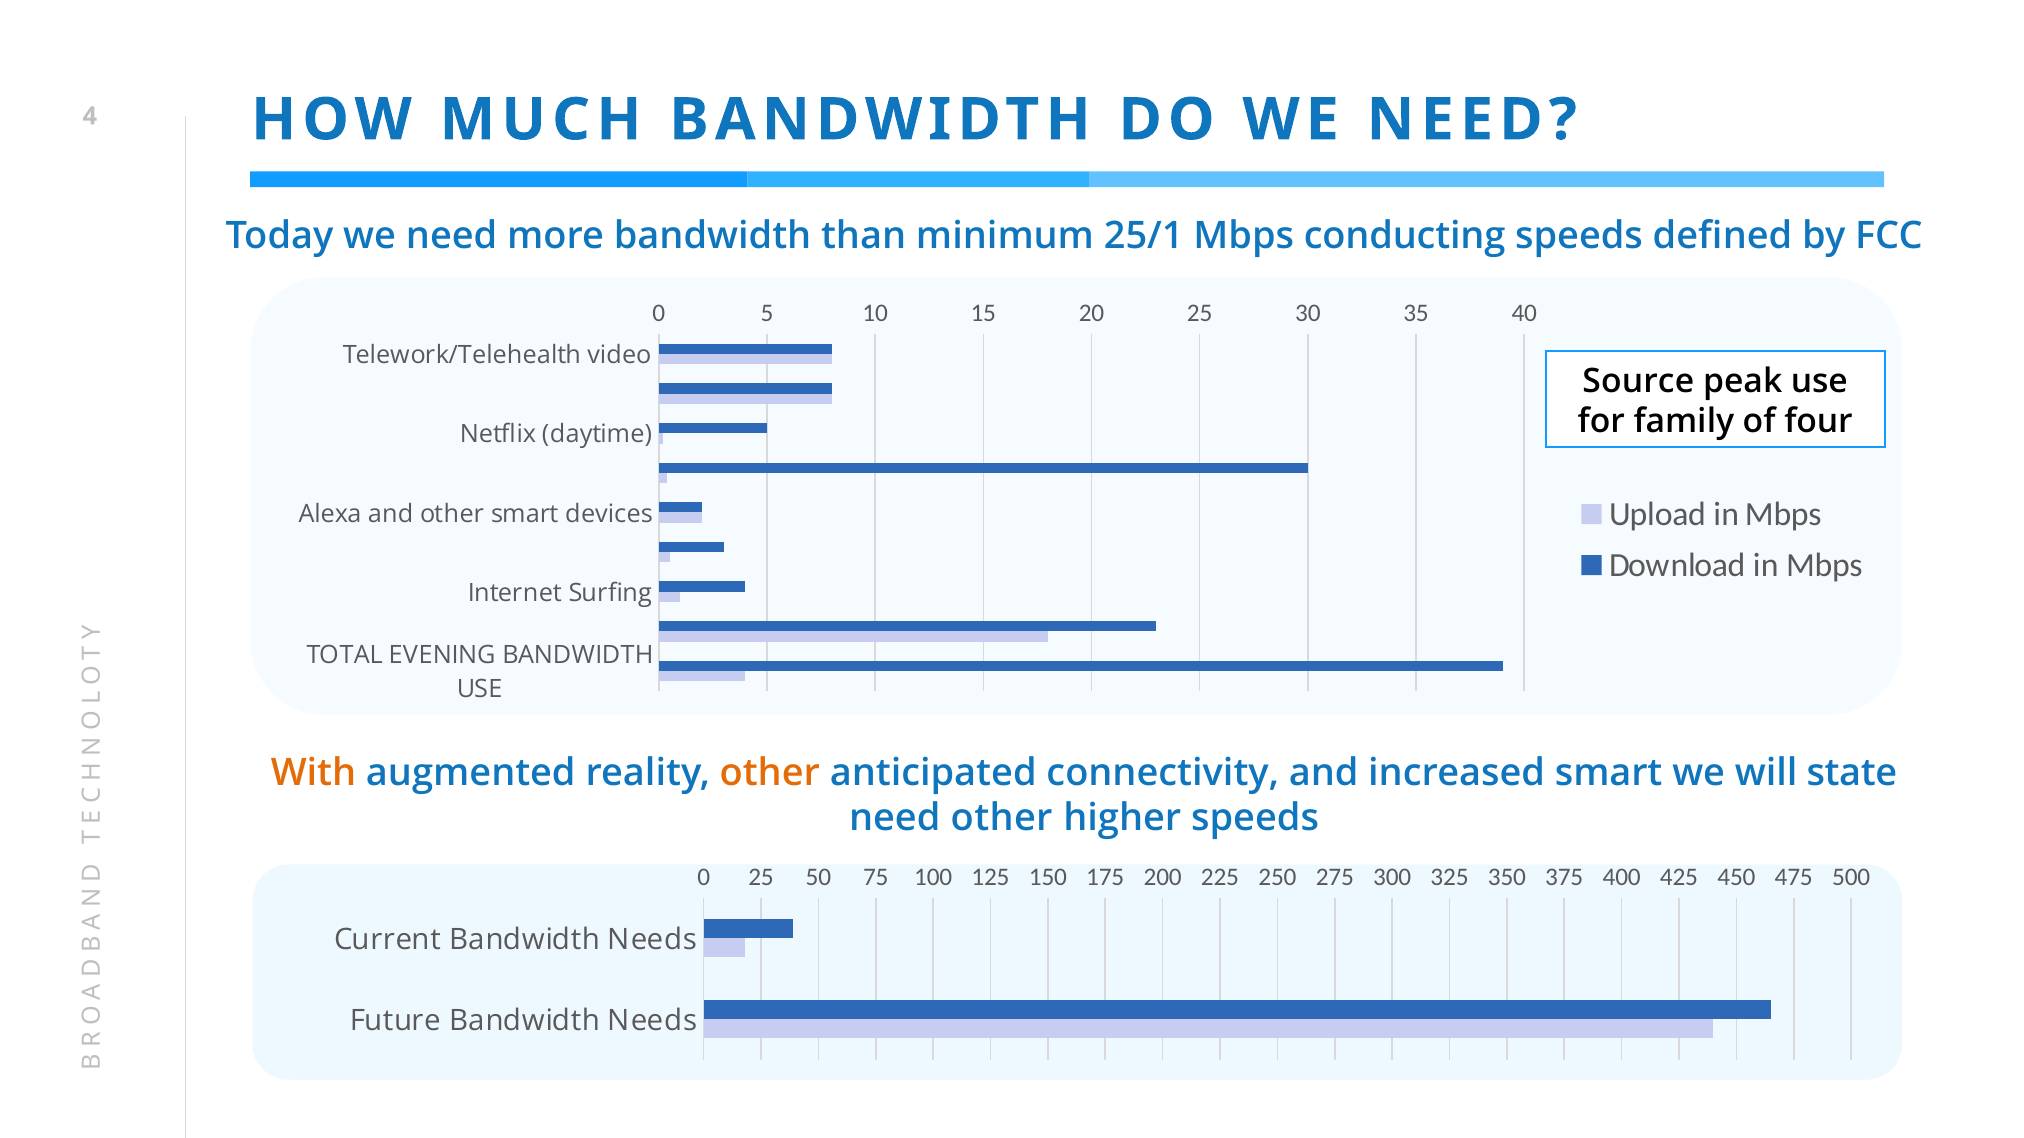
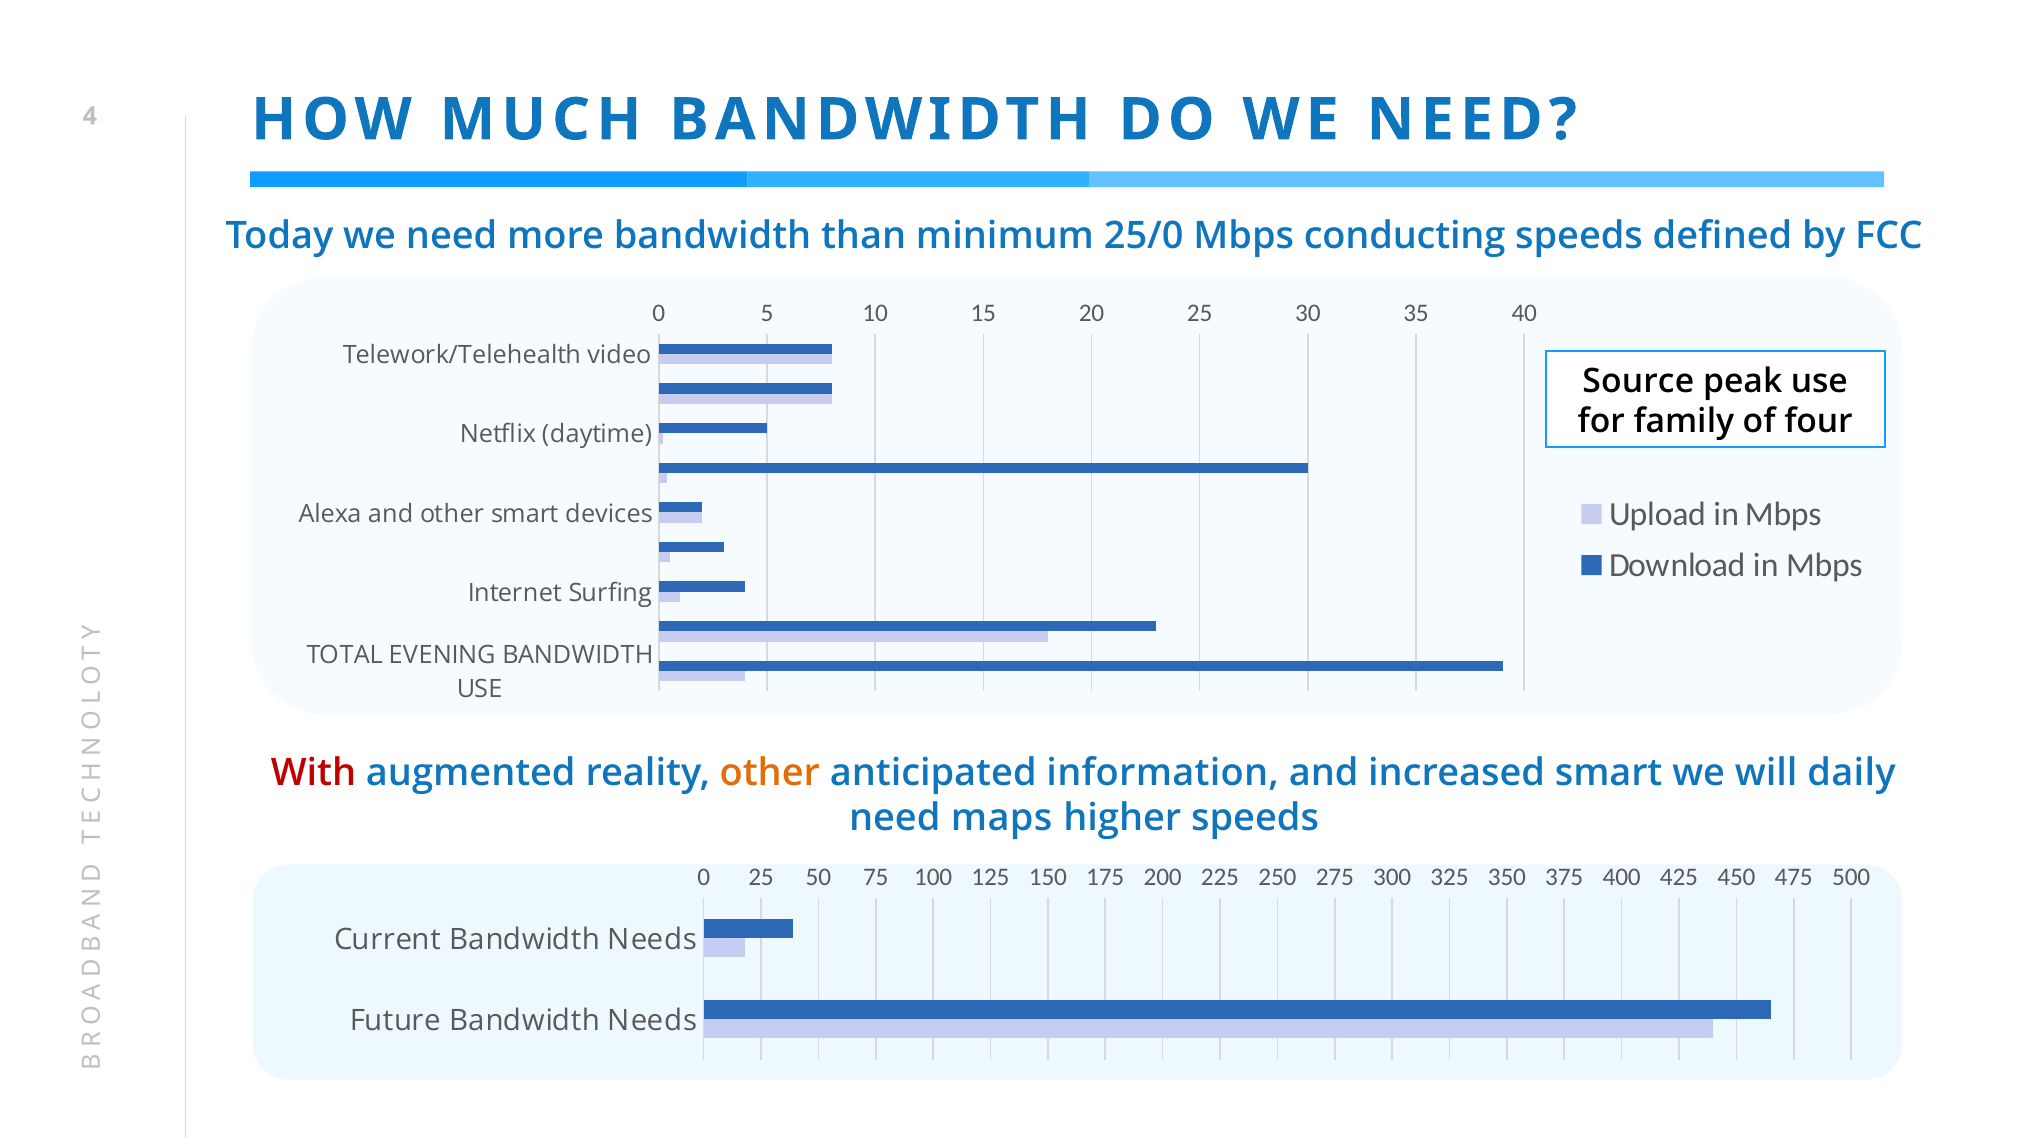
25/1: 25/1 -> 25/0
With colour: orange -> red
connectivity: connectivity -> information
state: state -> daily
need other: other -> maps
